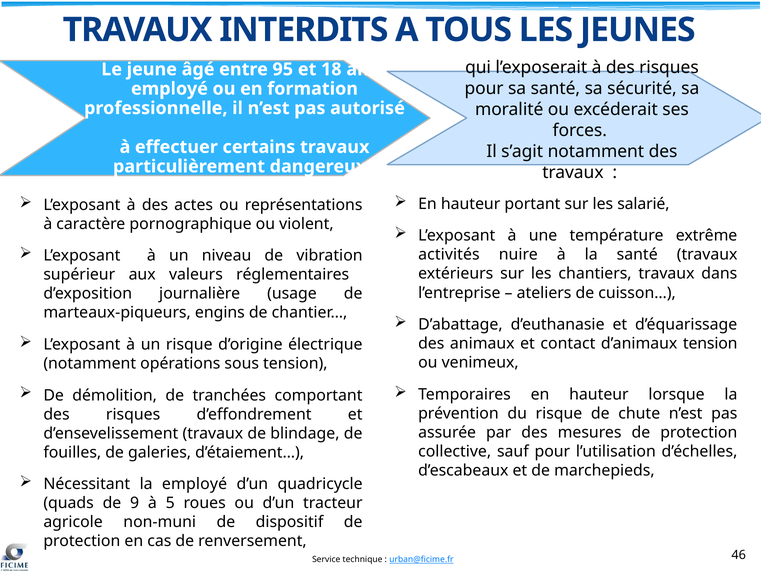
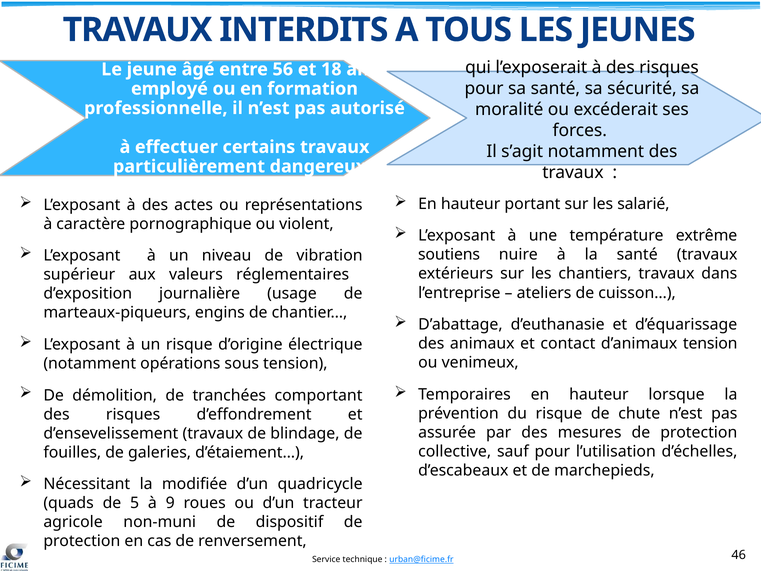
95: 95 -> 56
activités: activités -> soutiens
la employé: employé -> modifiée
9: 9 -> 5
5: 5 -> 9
